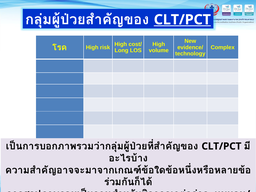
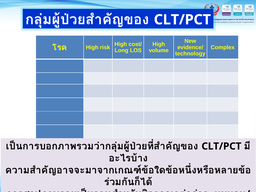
CLT/PCT at (182, 20) underline: present -> none
